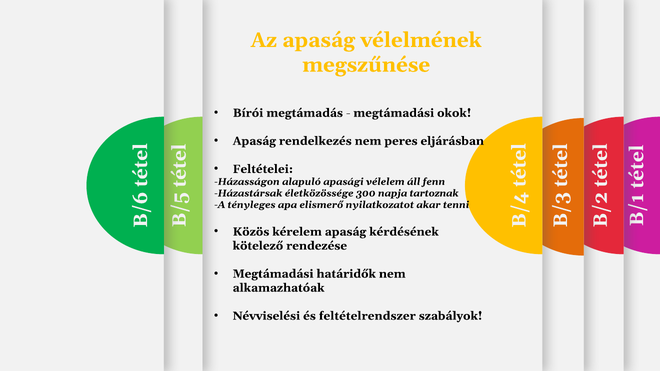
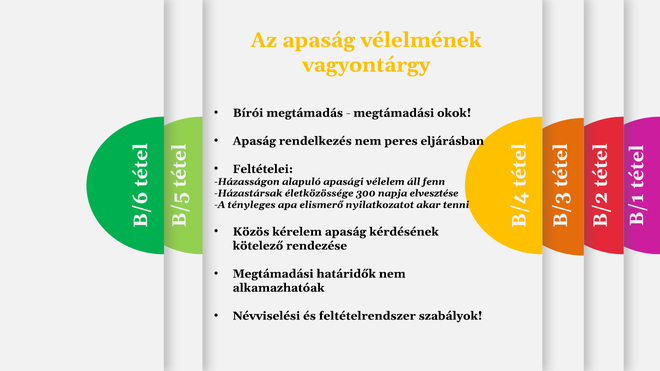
megszűnése: megszűnése -> vagyontárgy
tartoznak: tartoznak -> elvesztése
